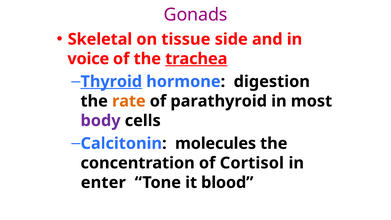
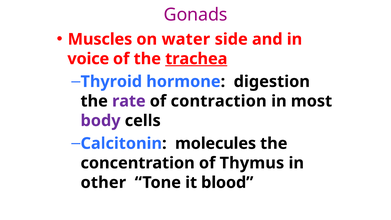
Skeletal: Skeletal -> Muscles
tissue: tissue -> water
Thyroid underline: present -> none
rate colour: orange -> purple
parathyroid: parathyroid -> contraction
Cortisol: Cortisol -> Thymus
enter: enter -> other
